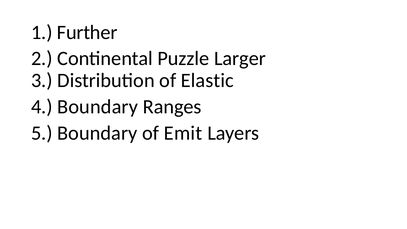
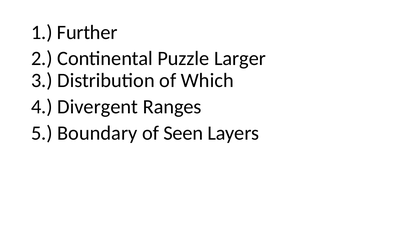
Elastic: Elastic -> Which
4 Boundary: Boundary -> Divergent
Emit: Emit -> Seen
